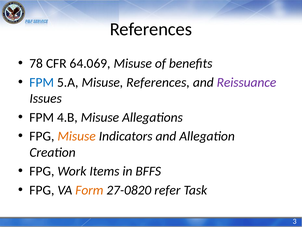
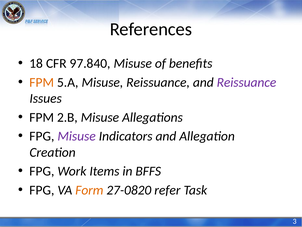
78: 78 -> 18
64.069: 64.069 -> 97.840
FPM at (42, 82) colour: blue -> orange
Misuse References: References -> Reissuance
4.B: 4.B -> 2.B
Misuse at (77, 136) colour: orange -> purple
